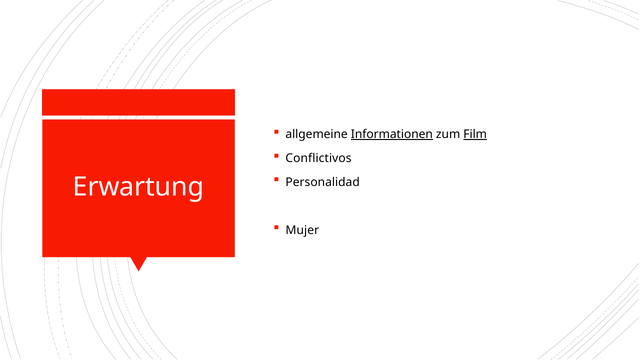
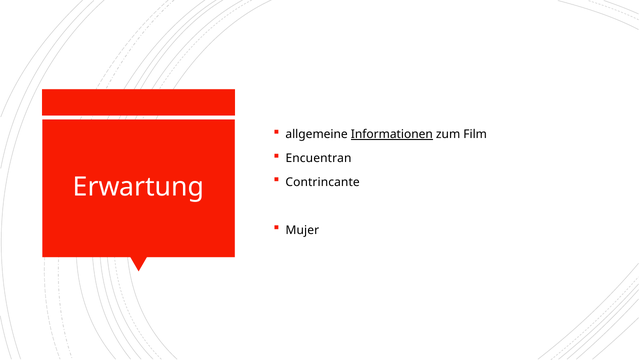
Film underline: present -> none
Conflictivos: Conflictivos -> Encuentran
Personalidad: Personalidad -> Contrincante
